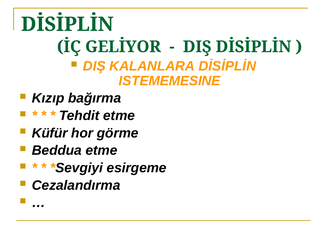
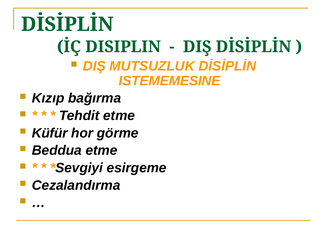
GELİYOR: GELİYOR -> DISIPLIN
KALANLARA: KALANLARA -> MUTSUZLUK
